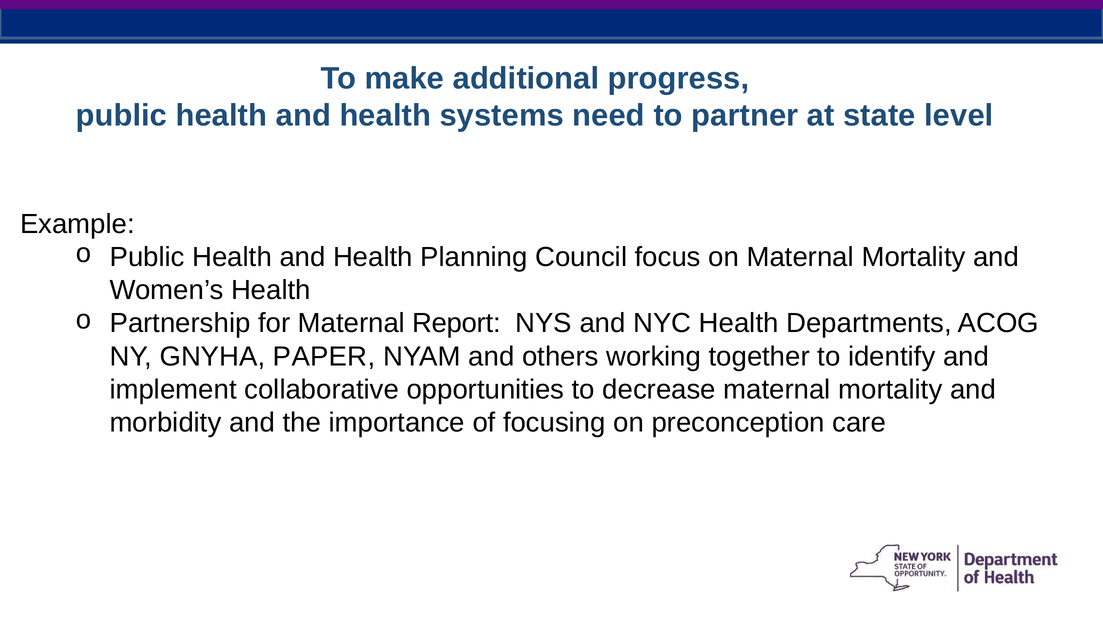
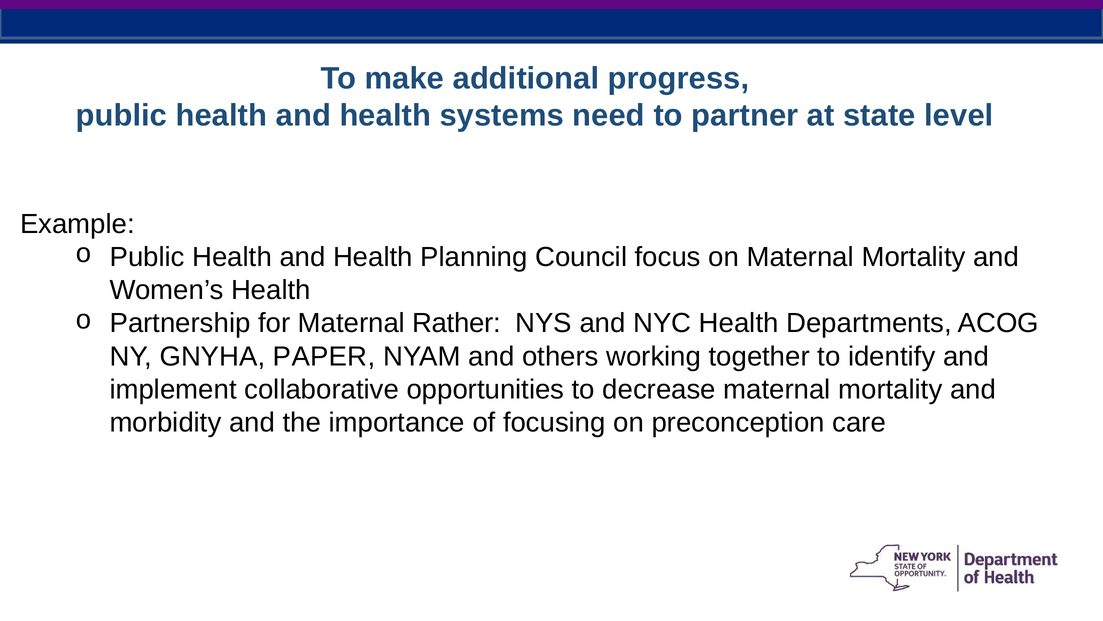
Report: Report -> Rather
